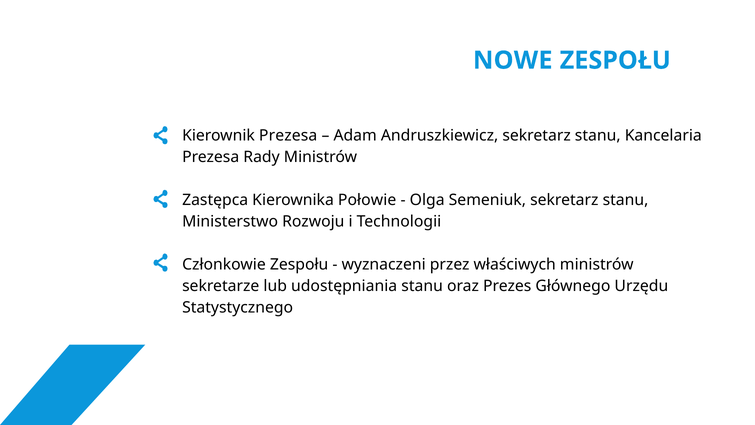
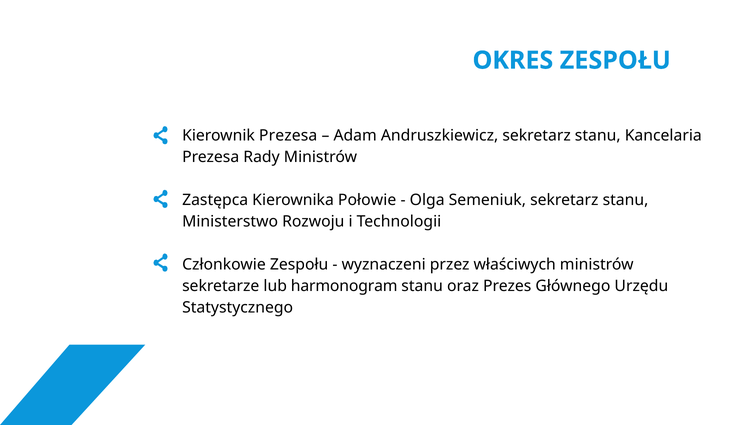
NOWE: NOWE -> OKRES
udostępniania: udostępniania -> harmonogram
